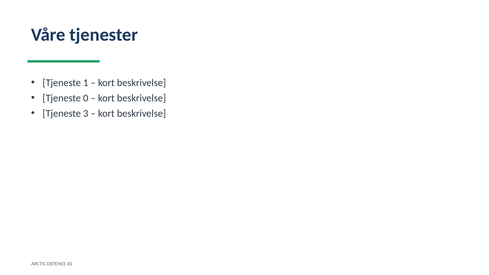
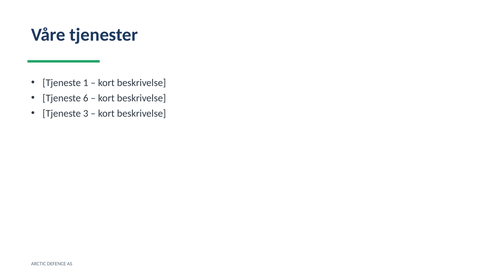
0: 0 -> 6
